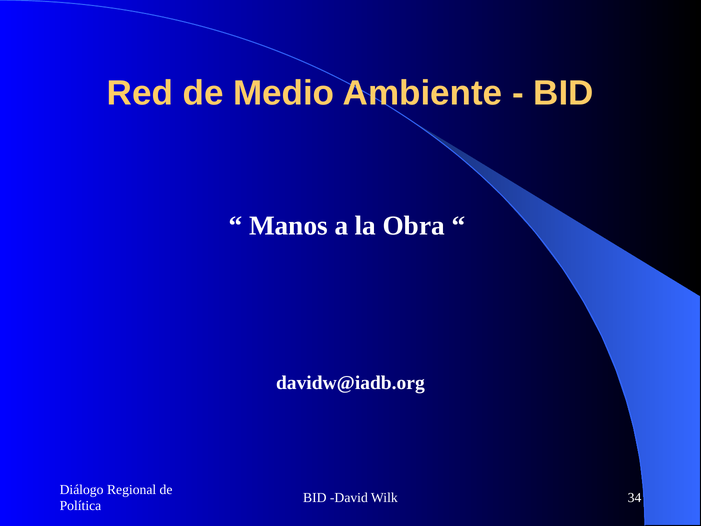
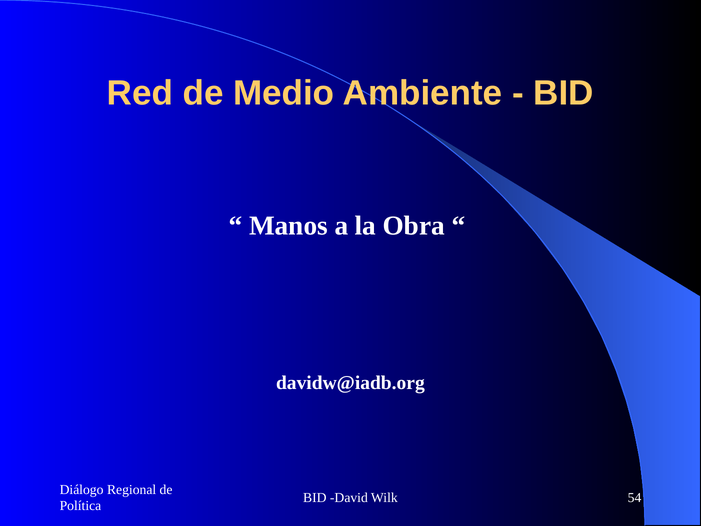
34: 34 -> 54
